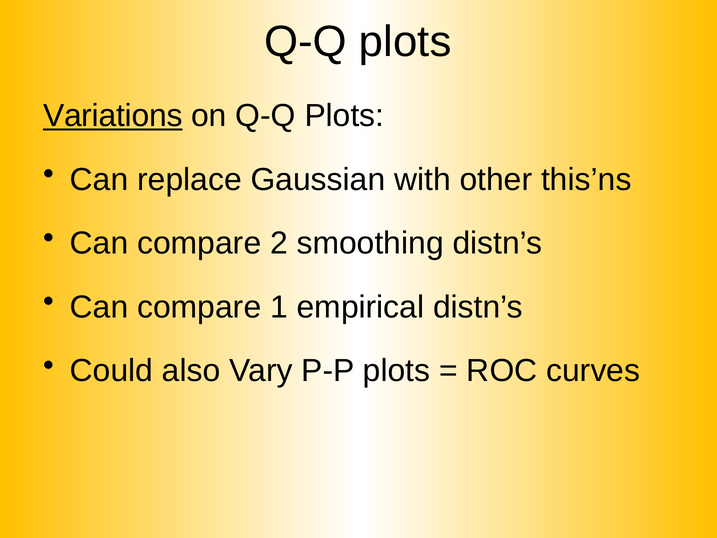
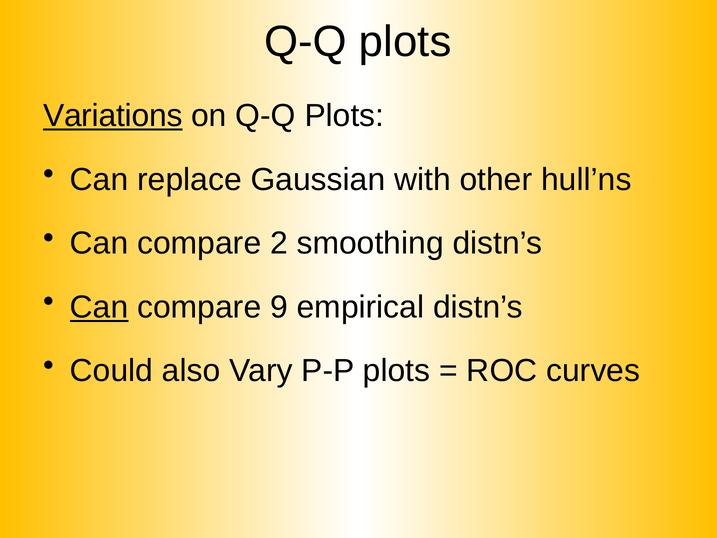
this’ns: this’ns -> hull’ns
Can at (99, 307) underline: none -> present
1: 1 -> 9
